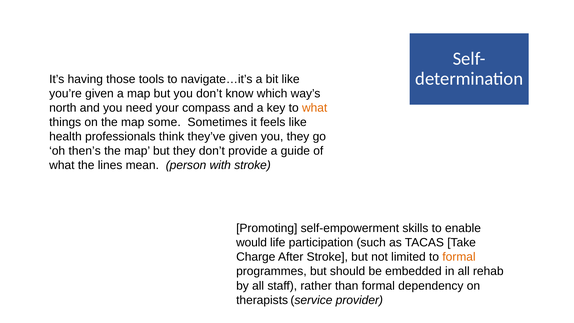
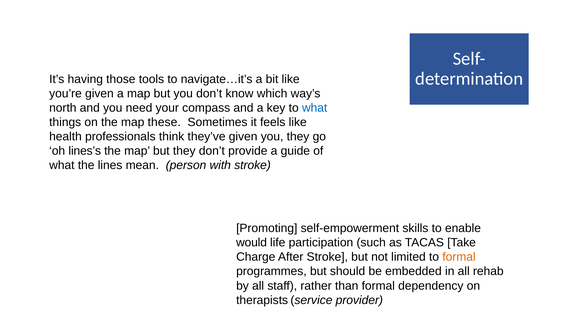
what at (315, 108) colour: orange -> blue
some: some -> these
then’s: then’s -> lines’s
